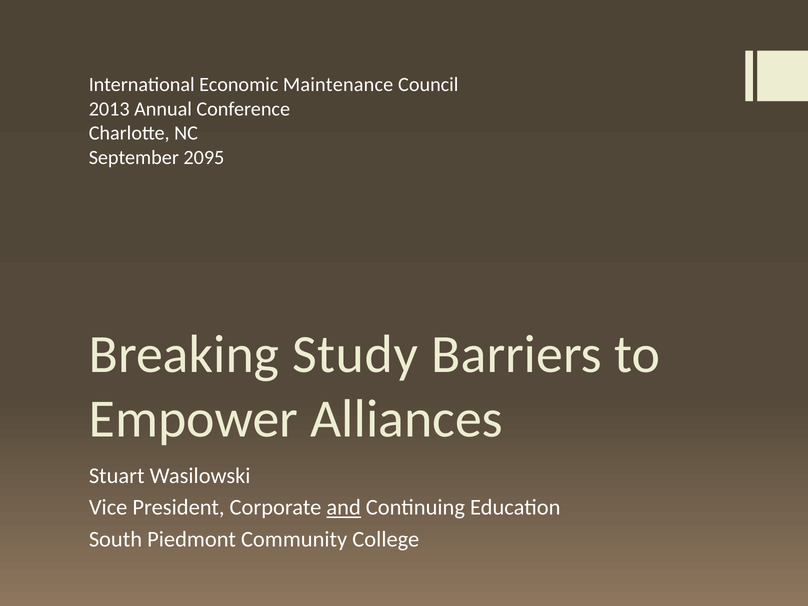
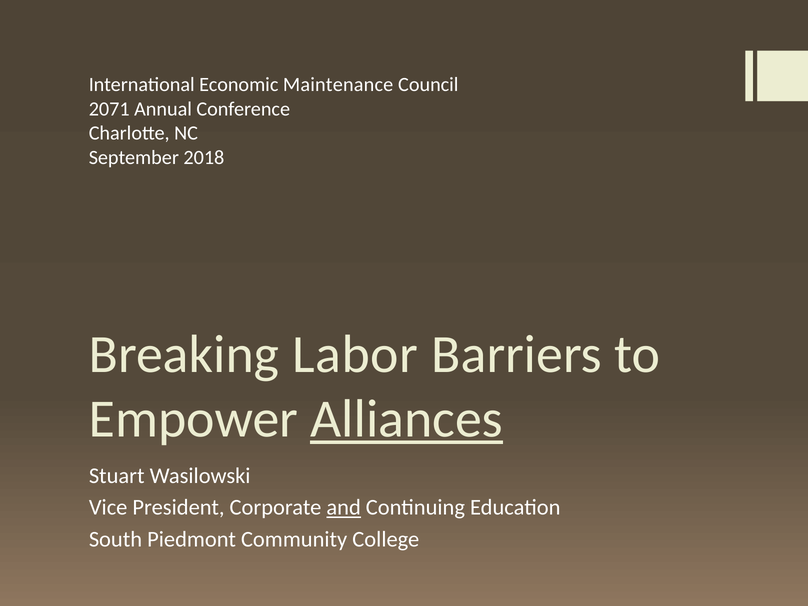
2013: 2013 -> 2071
2095: 2095 -> 2018
Study: Study -> Labor
Alliances underline: none -> present
